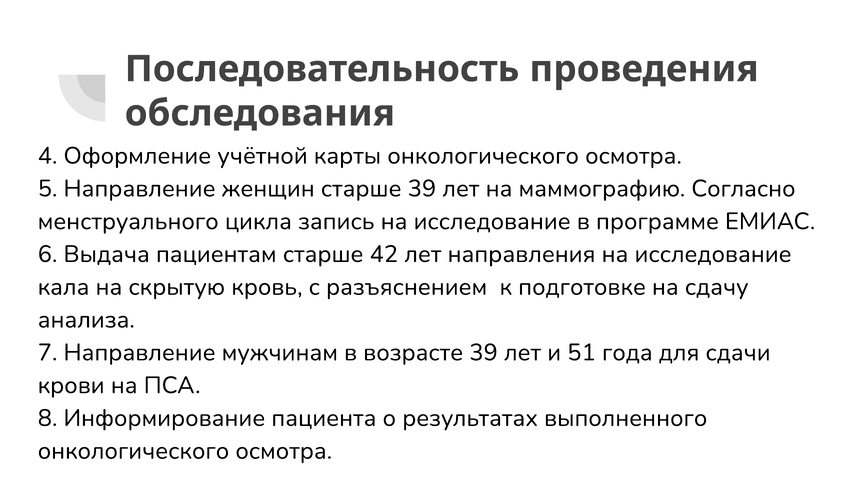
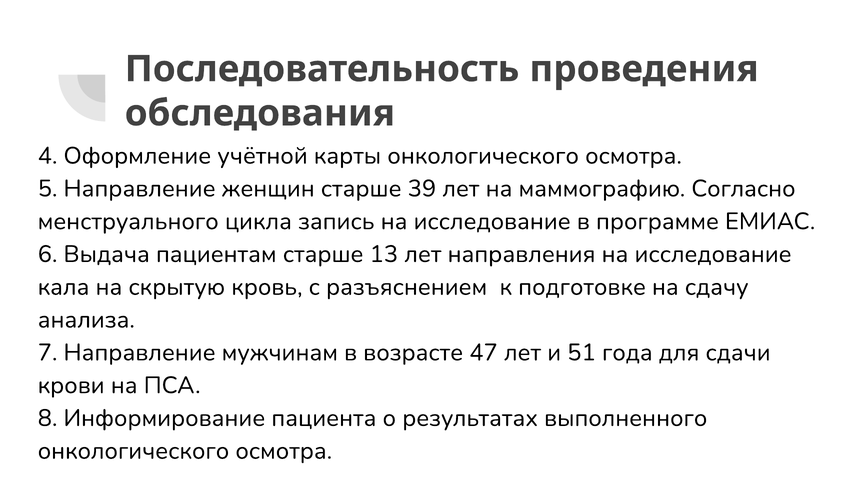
42: 42 -> 13
возрасте 39: 39 -> 47
